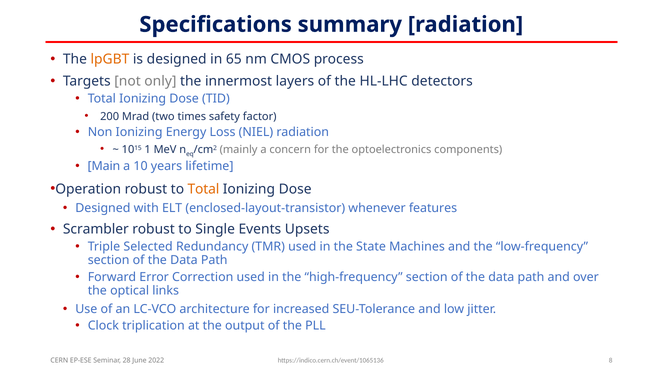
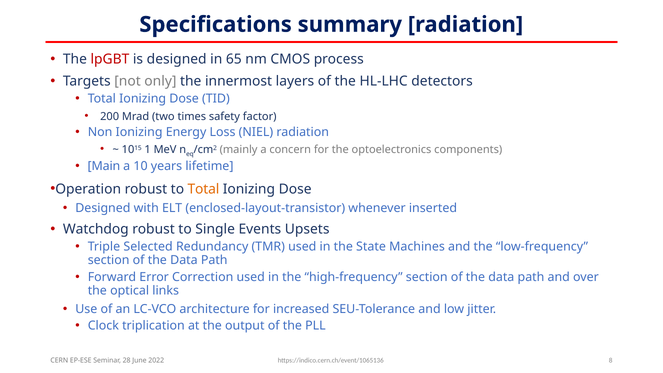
lpGBT colour: orange -> red
features: features -> inserted
Scrambler: Scrambler -> Watchdog
